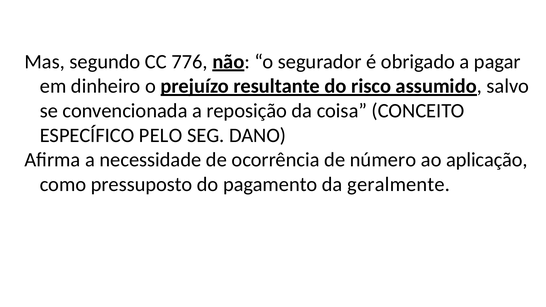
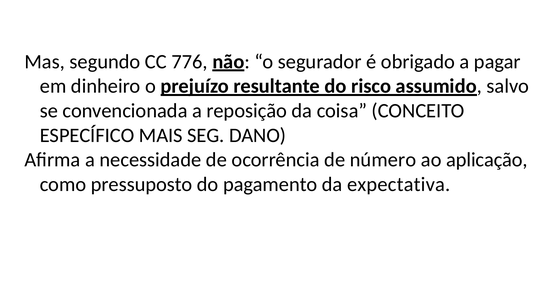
PELO: PELO -> MAIS
geralmente: geralmente -> expectativa
